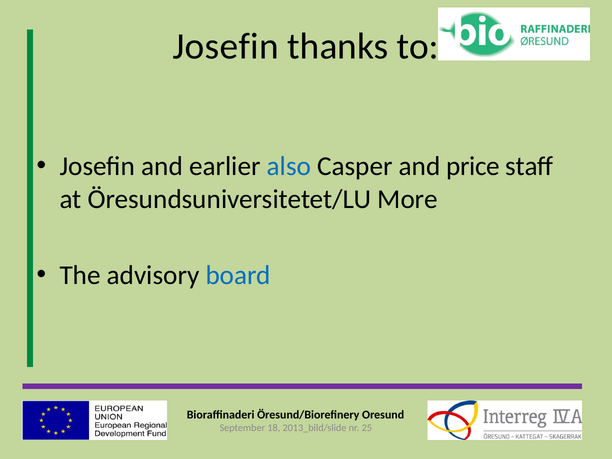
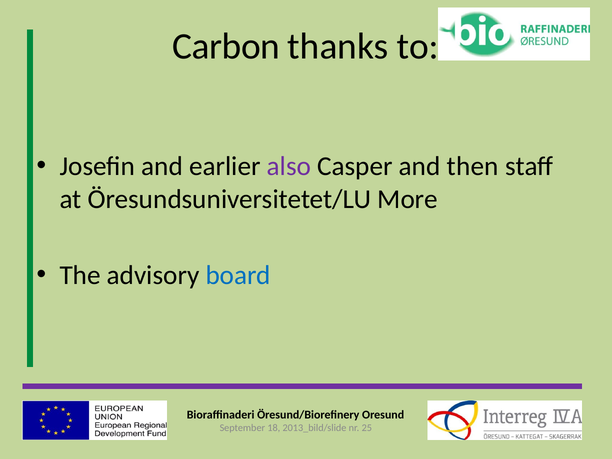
Josefin at (226, 46): Josefin -> Carbon
also colour: blue -> purple
price: price -> then
